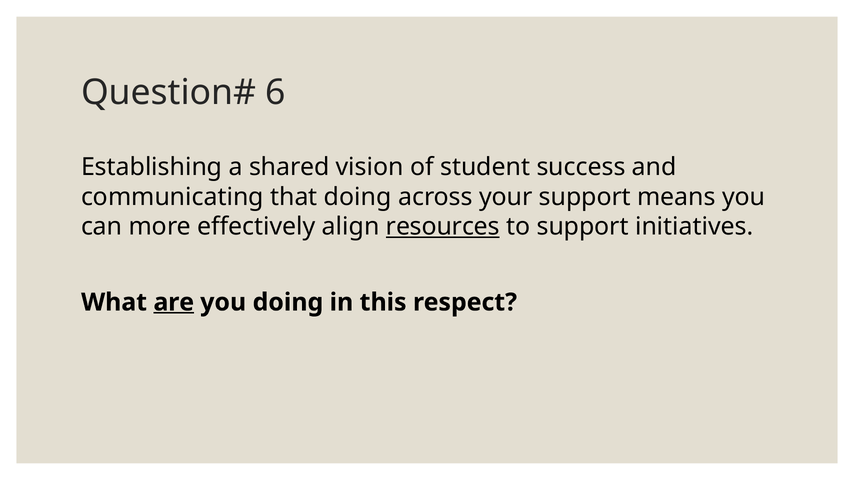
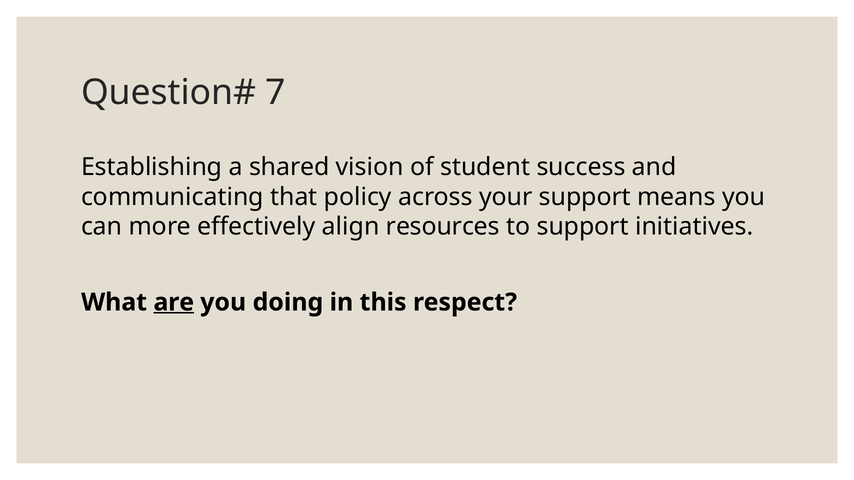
6: 6 -> 7
that doing: doing -> policy
resources underline: present -> none
